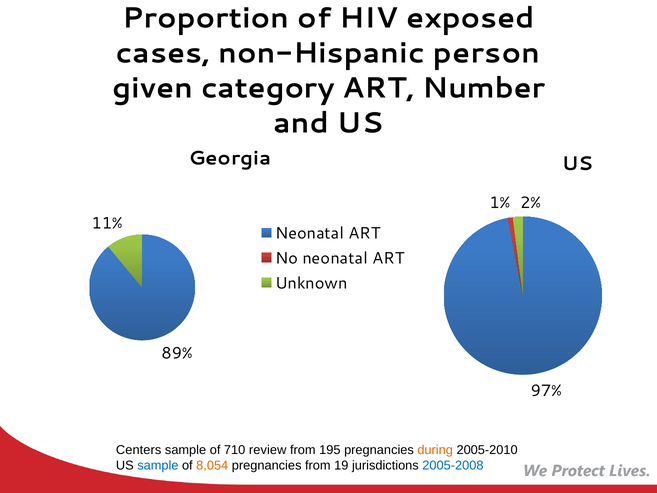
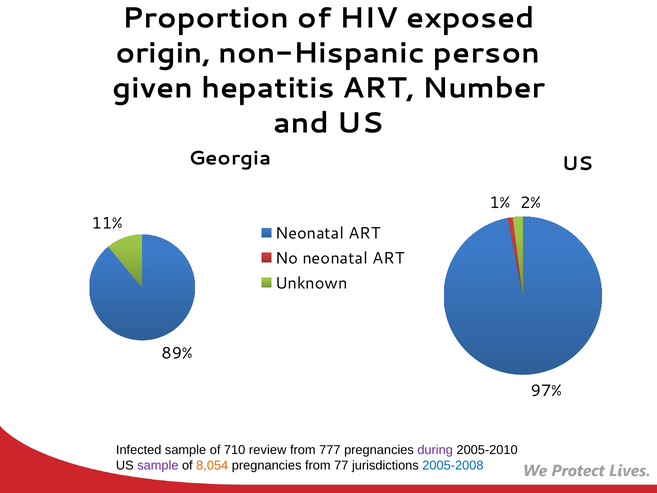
cases: cases -> origin
category: category -> hepatitis
Centers: Centers -> Infected
195: 195 -> 777
during colour: orange -> purple
sample at (158, 465) colour: blue -> purple
19: 19 -> 77
